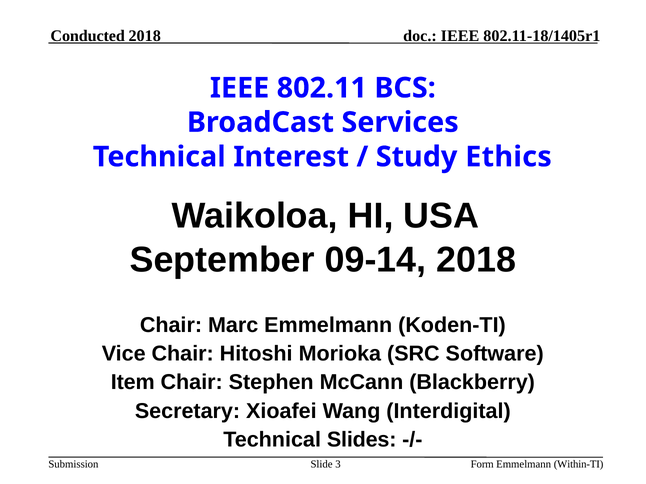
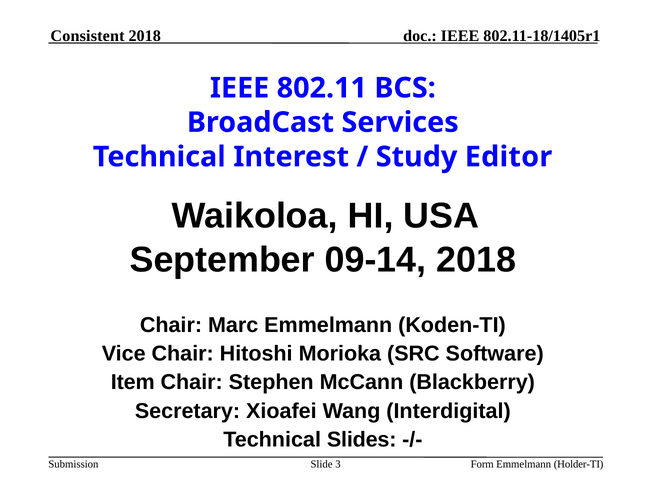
Conducted: Conducted -> Consistent
Ethics: Ethics -> Editor
Within-TI: Within-TI -> Holder-TI
